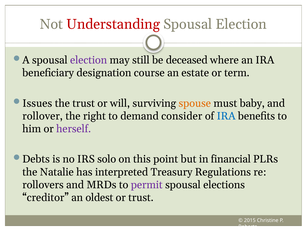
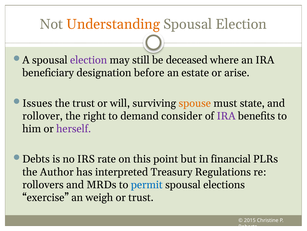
Understanding colour: red -> orange
course: course -> before
term: term -> arise
baby: baby -> state
IRA at (226, 116) colour: blue -> purple
solo: solo -> rate
Natalie: Natalie -> Author
permit colour: purple -> blue
creditor: creditor -> exercise
oldest: oldest -> weigh
